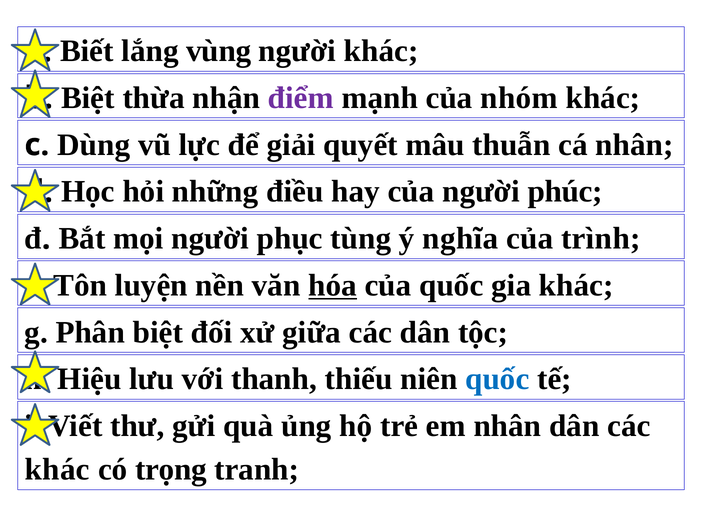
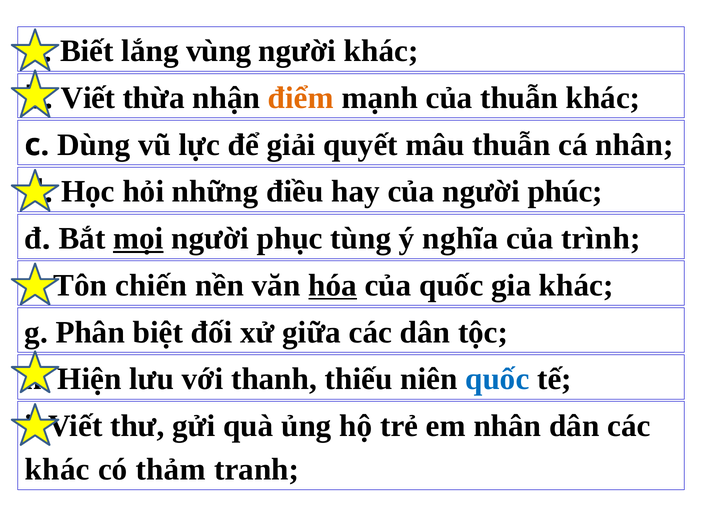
Biệt at (88, 98): Biệt -> Viết
điểm colour: purple -> orange
của nhóm: nhóm -> thuẫn
mọi underline: none -> present
luyện: luyện -> chiến
Hiệu: Hiệu -> Hiện
trọng: trọng -> thảm
